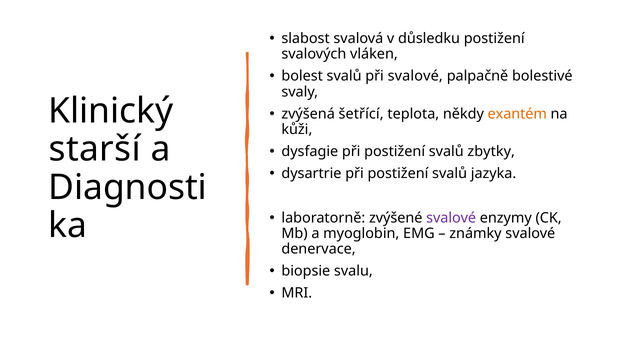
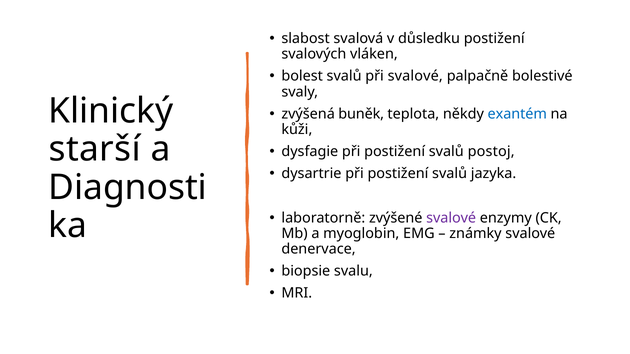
šetřící: šetřící -> buněk
exantém colour: orange -> blue
zbytky: zbytky -> postoj
